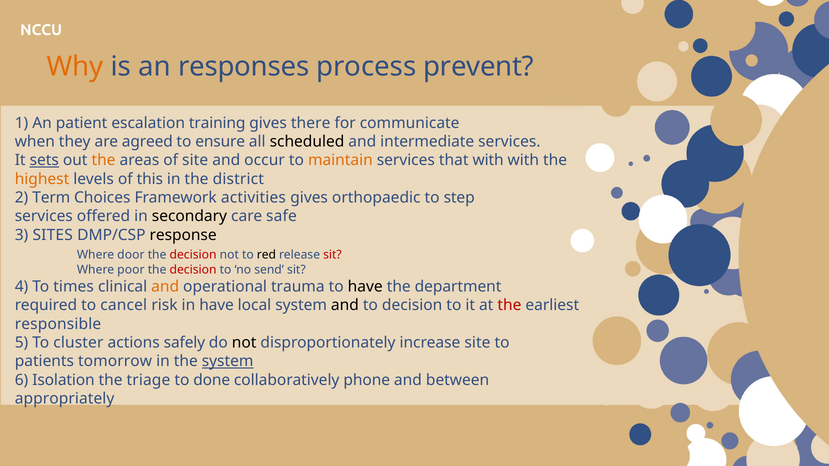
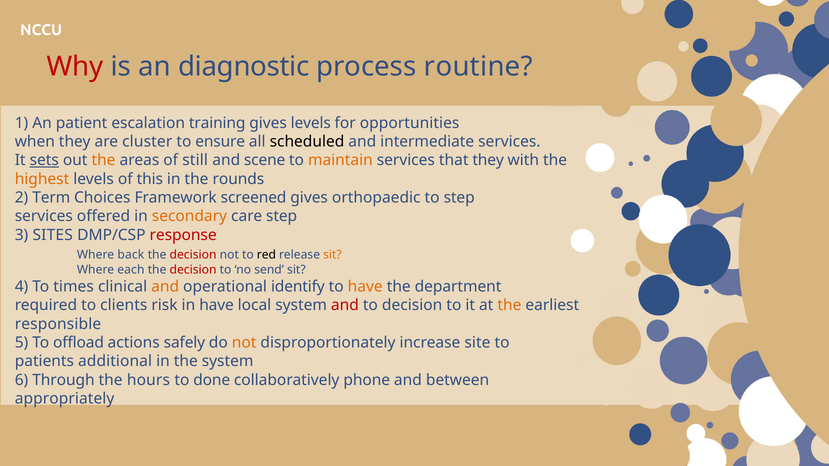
Why colour: orange -> red
responses: responses -> diagnostic
prevent: prevent -> routine
gives there: there -> levels
communicate: communicate -> opportunities
agreed: agreed -> cluster
of site: site -> still
occur: occur -> scene
that with: with -> they
district: district -> rounds
activities: activities -> screened
secondary colour: black -> orange
care safe: safe -> step
response colour: black -> red
door: door -> back
sit at (332, 255) colour: red -> orange
poor: poor -> each
trauma: trauma -> identify
have at (365, 287) colour: black -> orange
cancel: cancel -> clients
and at (345, 306) colour: black -> red
the at (509, 306) colour: red -> orange
cluster: cluster -> offload
not at (244, 343) colour: black -> orange
tomorrow: tomorrow -> additional
system at (228, 361) underline: present -> none
Isolation: Isolation -> Through
triage: triage -> hours
